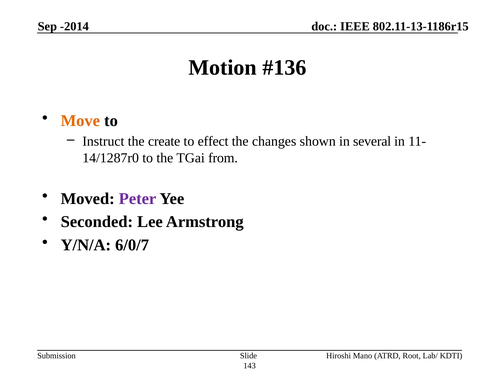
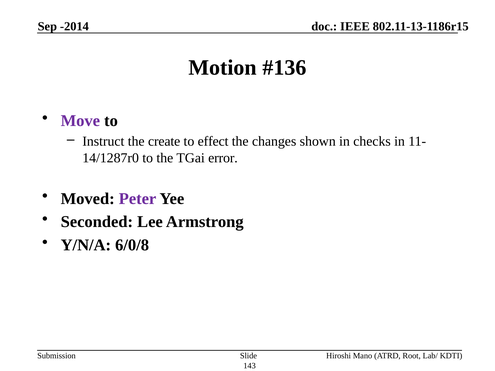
Move colour: orange -> purple
several: several -> checks
from: from -> error
6/0/7: 6/0/7 -> 6/0/8
